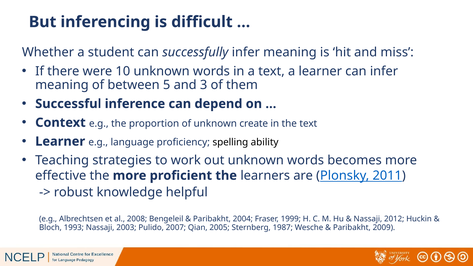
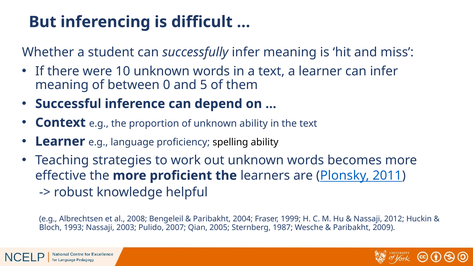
5: 5 -> 0
3: 3 -> 5
unknown create: create -> ability
